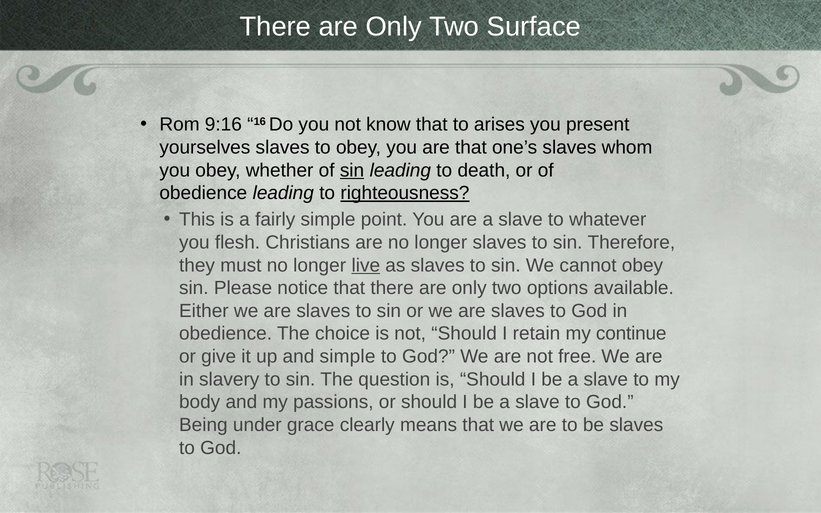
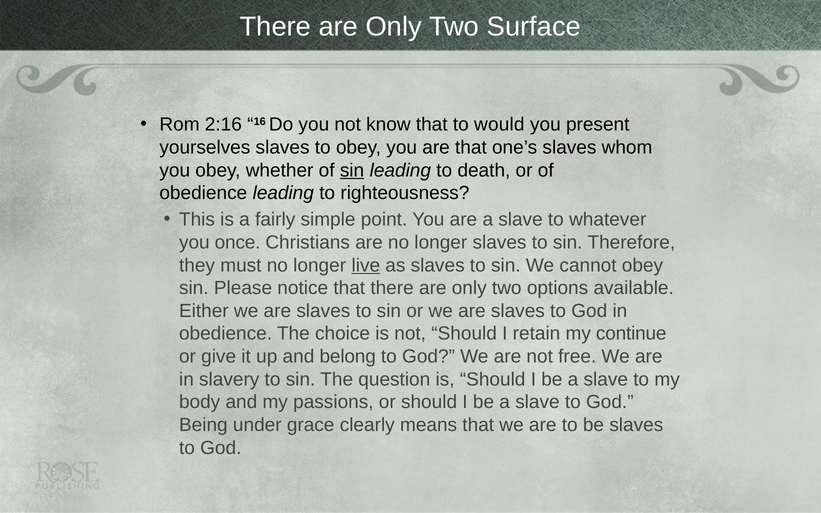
9:16: 9:16 -> 2:16
arises: arises -> would
righteousness underline: present -> none
flesh: flesh -> once
and simple: simple -> belong
